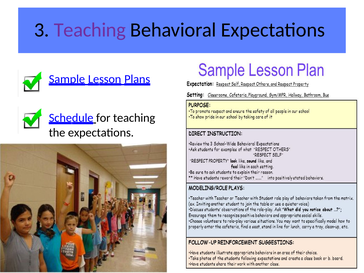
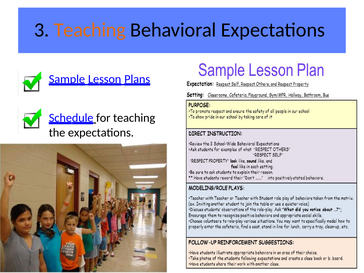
Teaching at (90, 30) colour: purple -> orange
